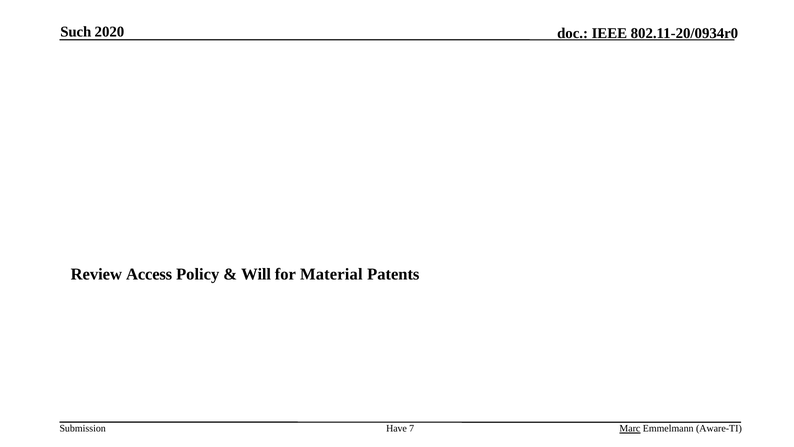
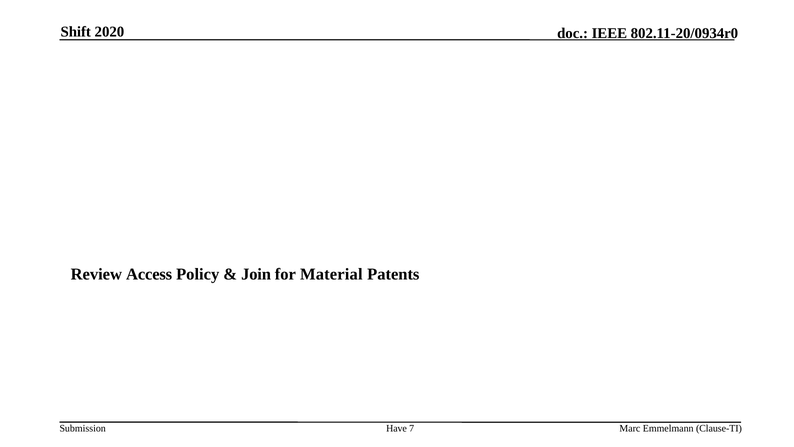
Such: Such -> Shift
Will: Will -> Join
Marc underline: present -> none
Aware-TI: Aware-TI -> Clause-TI
